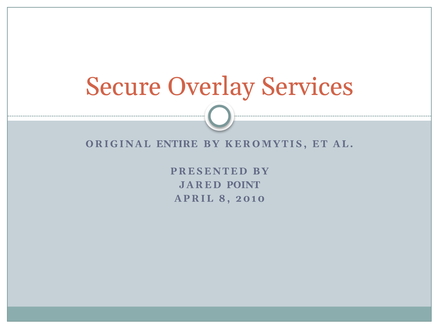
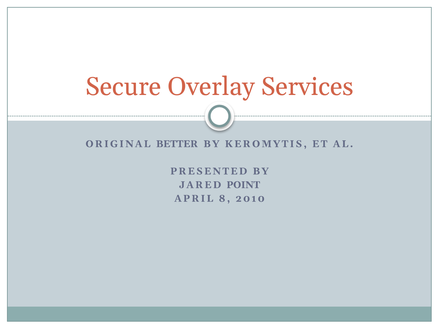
ENTIRE: ENTIRE -> BETTER
